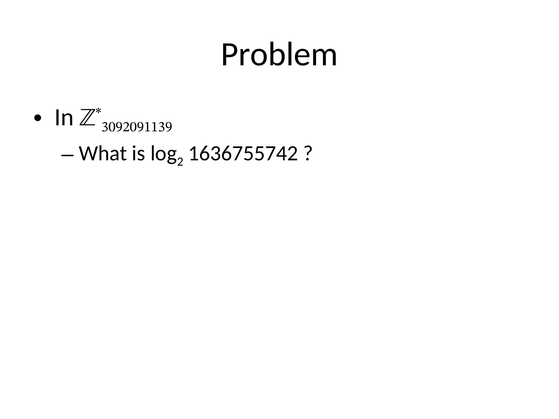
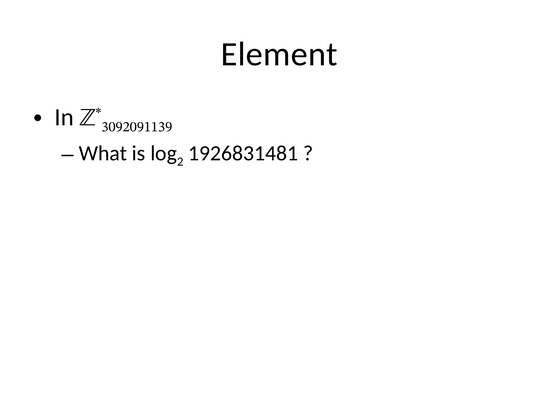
Problem: Problem -> Element
1636755742: 1636755742 -> 1926831481
